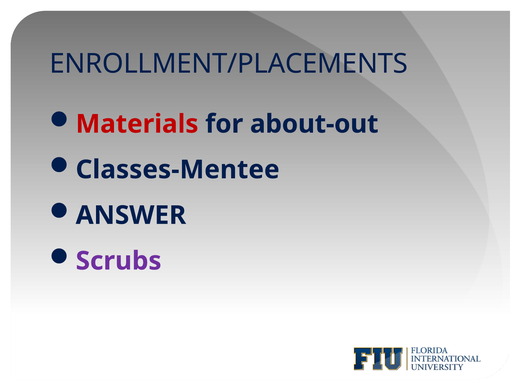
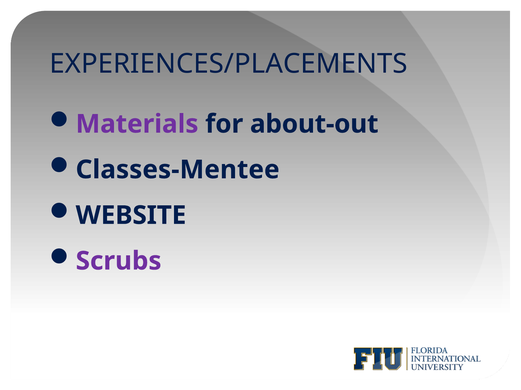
ENROLLMENT/PLACEMENTS: ENROLLMENT/PLACEMENTS -> EXPERIENCES/PLACEMENTS
Materials colour: red -> purple
ANSWER: ANSWER -> WEBSITE
